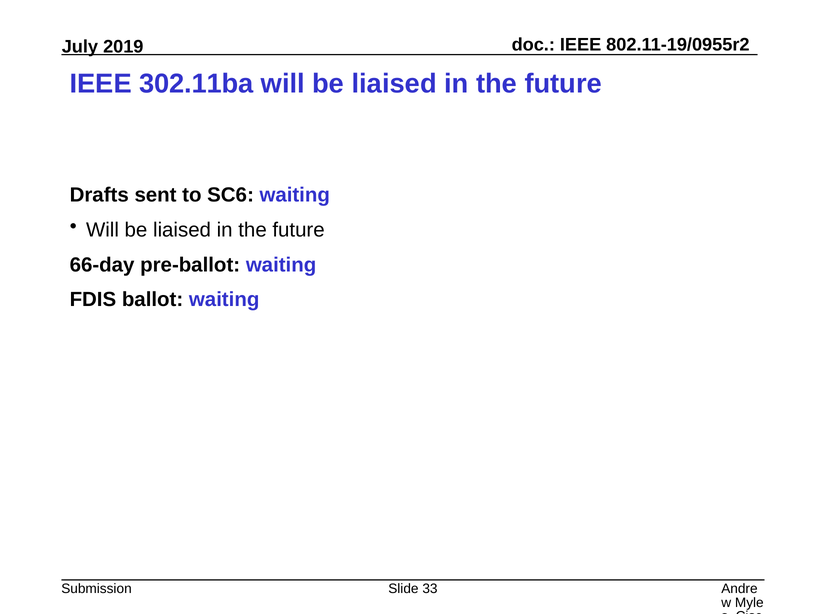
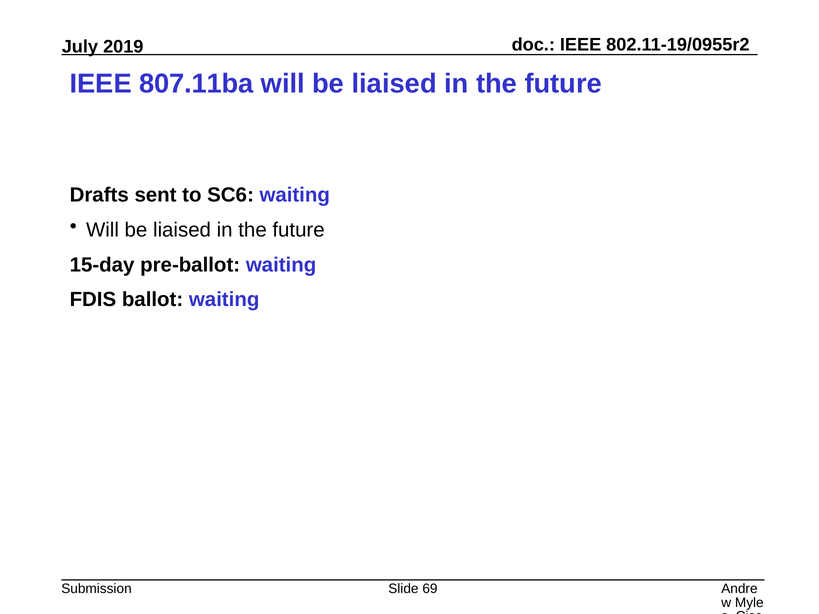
302.11ba: 302.11ba -> 807.11ba
66-day: 66-day -> 15-day
33: 33 -> 69
